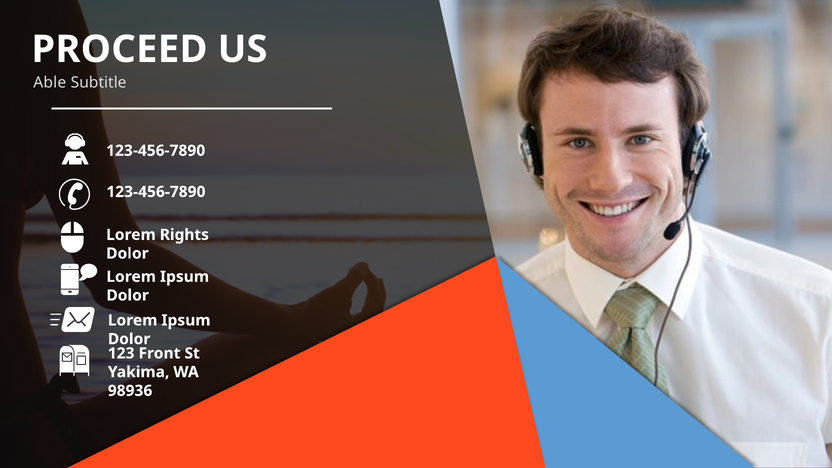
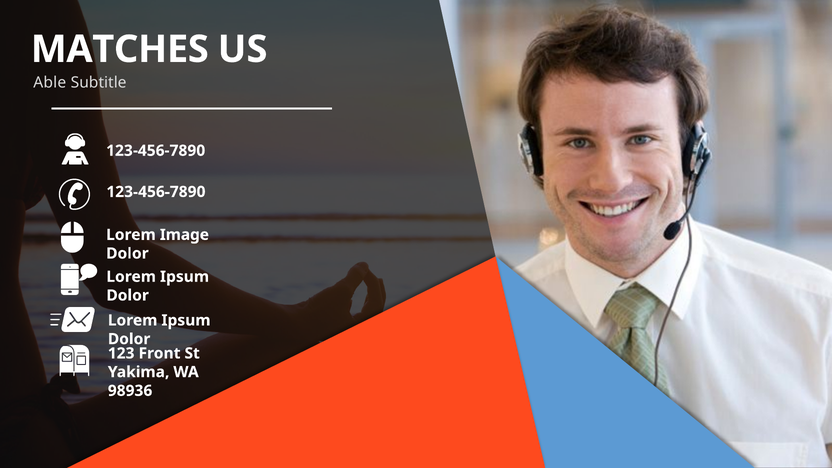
PROCEED: PROCEED -> MATCHES
Rights: Rights -> Image
